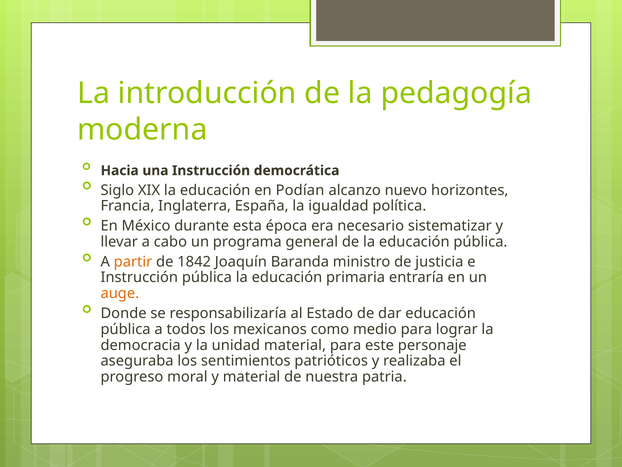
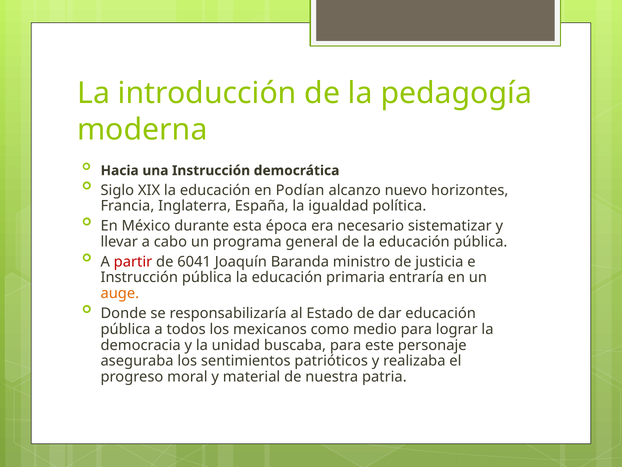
partir colour: orange -> red
1842: 1842 -> 6041
unidad material: material -> buscaba
